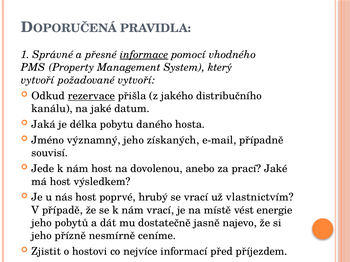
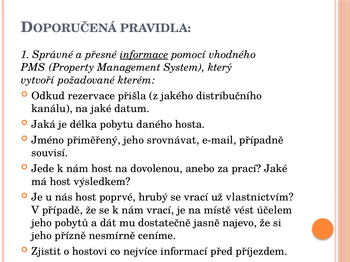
požadované vytvoří: vytvoří -> kterém
rezervace underline: present -> none
významný: významný -> přiměřený
získaných: získaných -> srovnávat
energie: energie -> účelem
